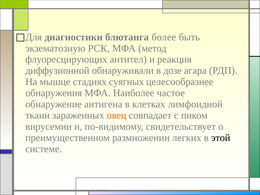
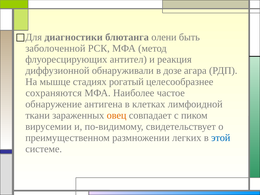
более: более -> олени
экзематозную: экзематозную -> заболоченной
суягных: суягных -> рогатый
обнаружения: обнаружения -> сохраняются
этой colour: black -> blue
